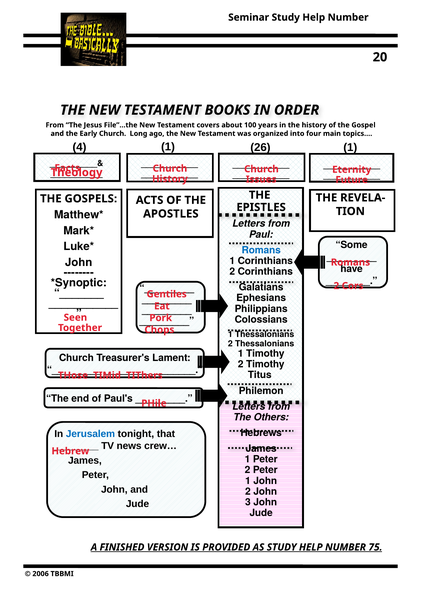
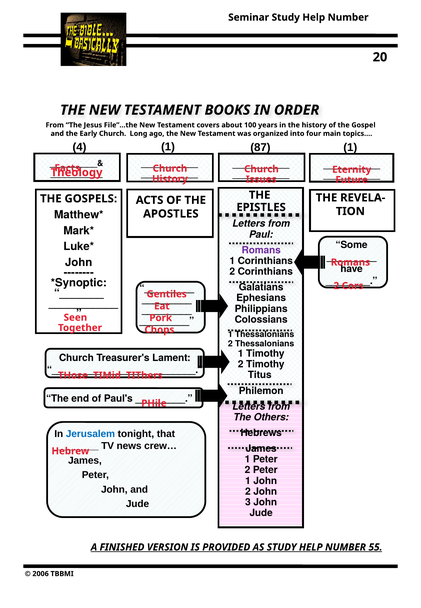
26: 26 -> 87
Romans at (261, 250) colour: blue -> purple
75: 75 -> 55
